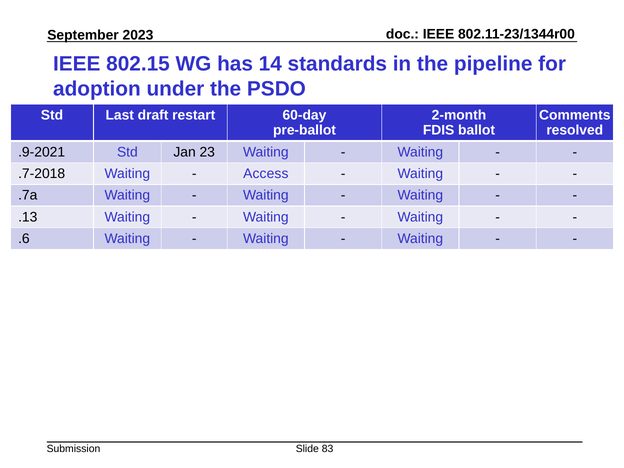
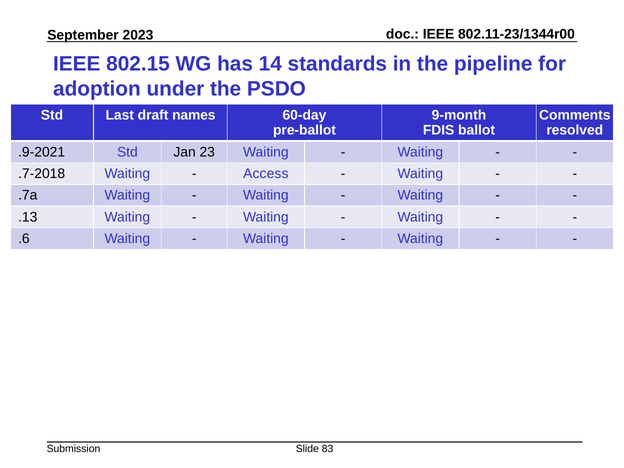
restart: restart -> names
2-month: 2-month -> 9-month
